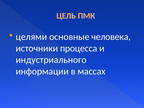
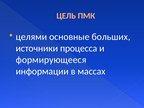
человека: человека -> больших
индустриального: индустриального -> формирующееся
